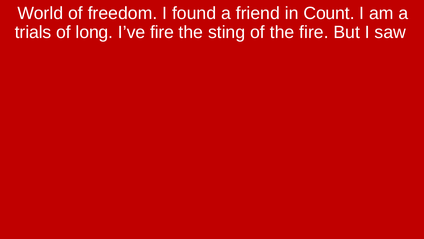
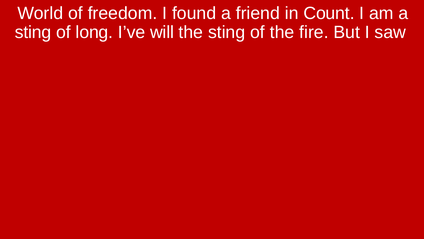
trials at (33, 32): trials -> sting
I’ve fire: fire -> will
